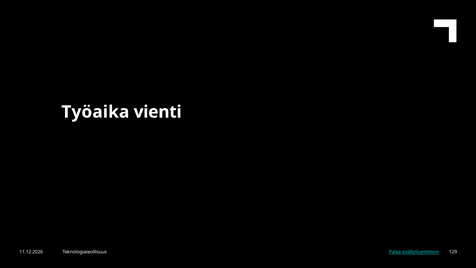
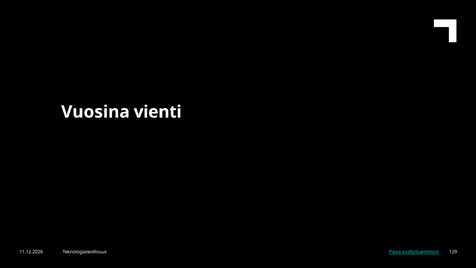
Työaika: Työaika -> Vuosina
